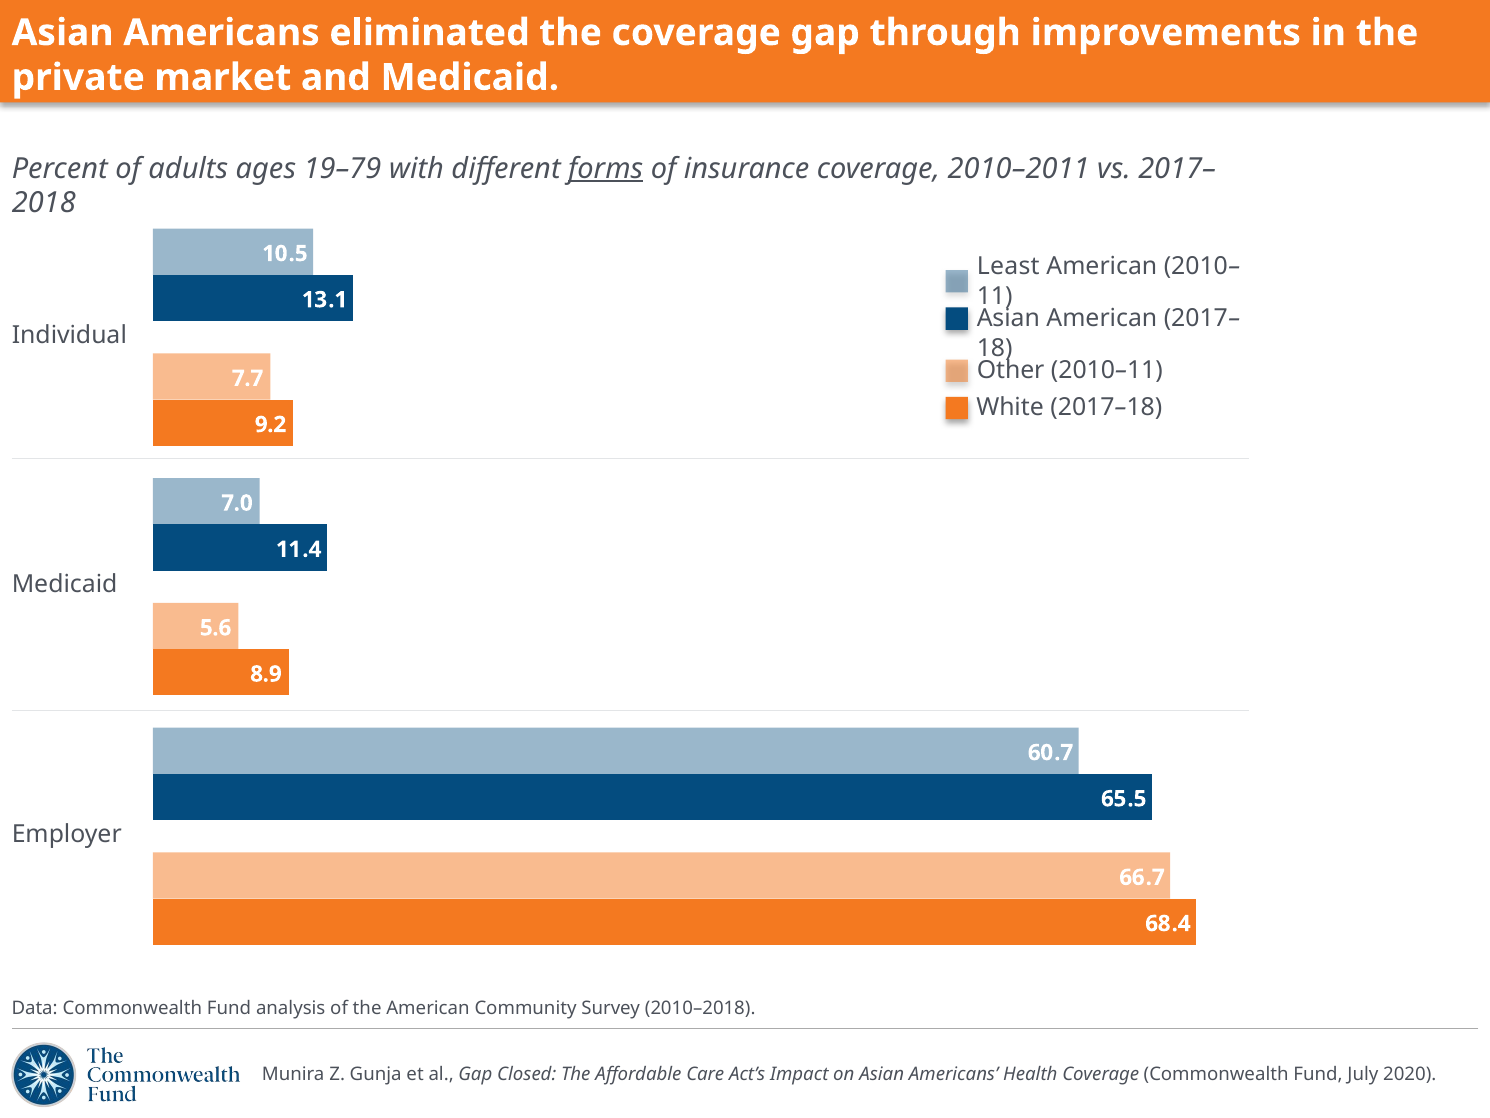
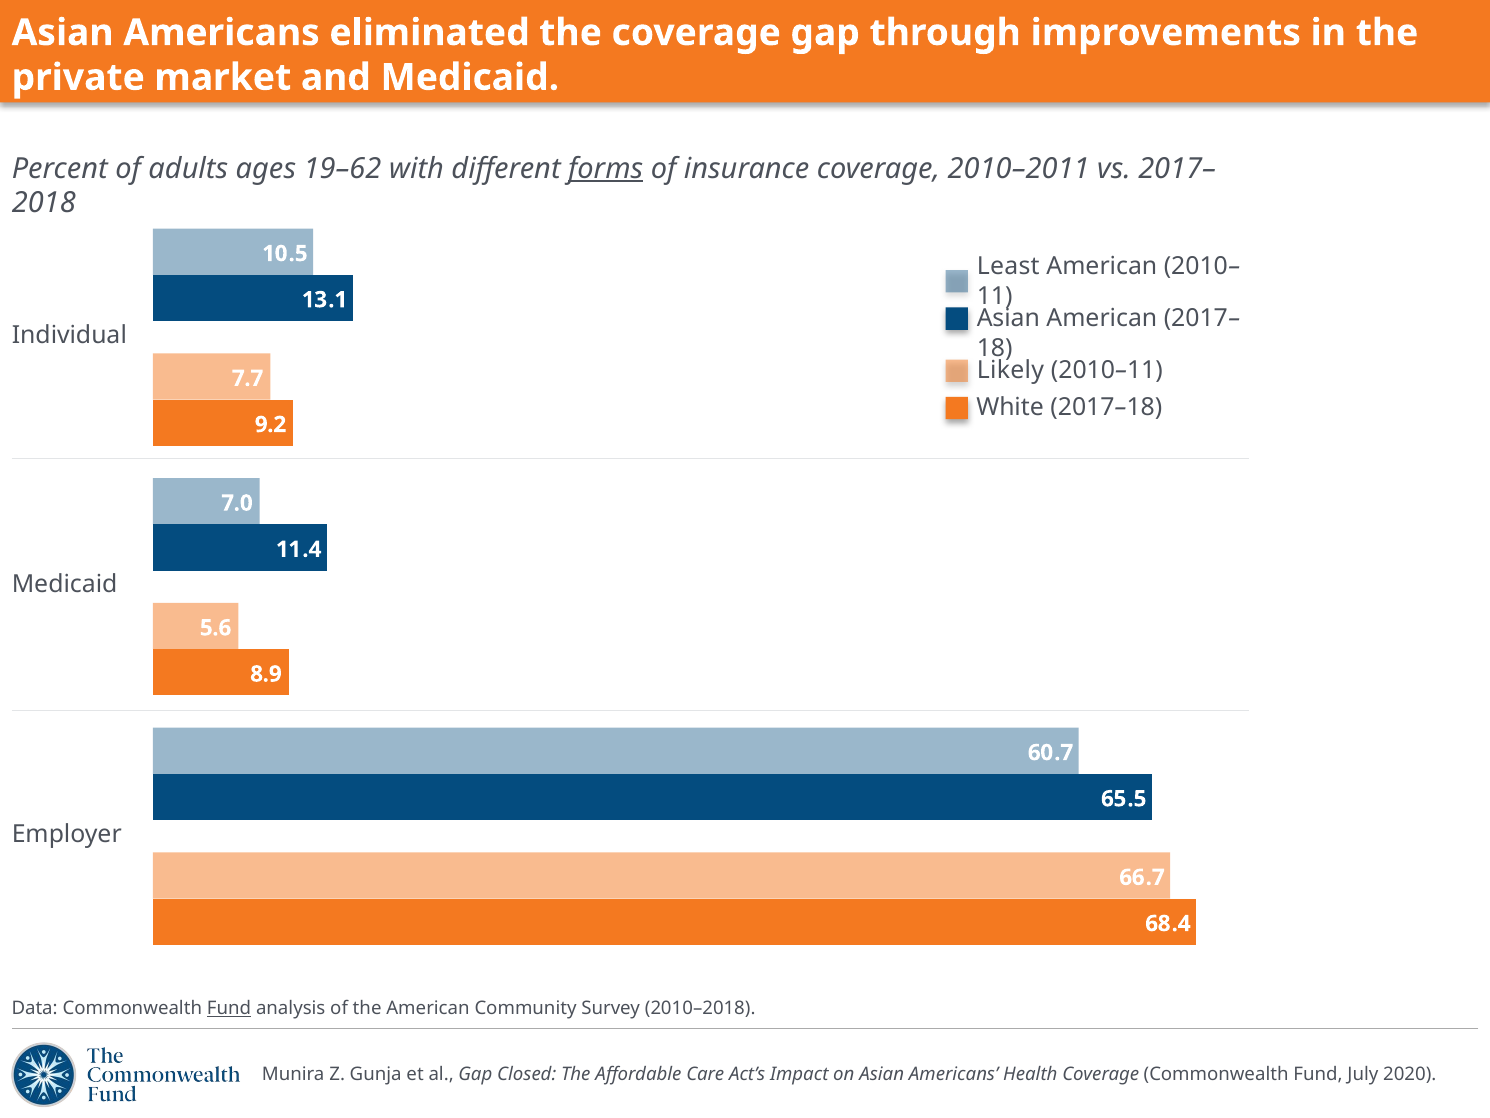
19–79: 19–79 -> 19–62
Other: Other -> Likely
Fund at (229, 1008) underline: none -> present
